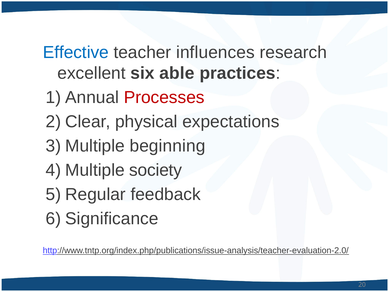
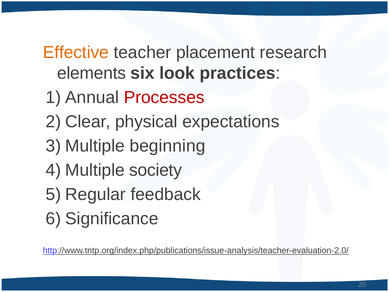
Effective colour: blue -> orange
influences: influences -> placement
excellent: excellent -> elements
able: able -> look
